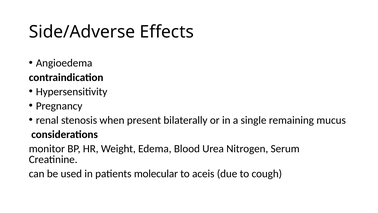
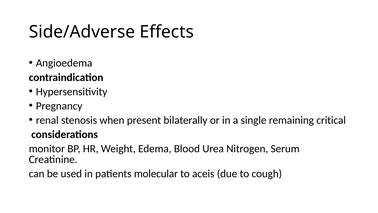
mucus: mucus -> critical
